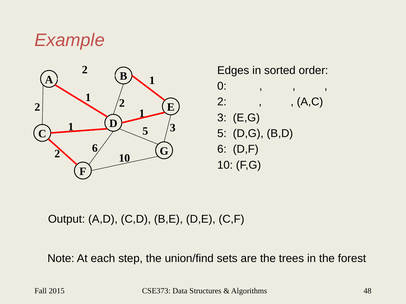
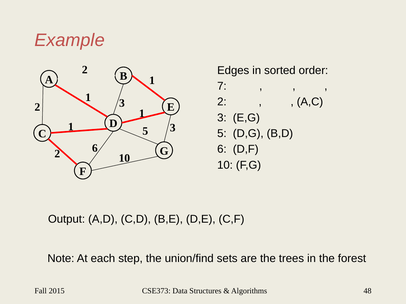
0: 0 -> 7
2 2: 2 -> 3
